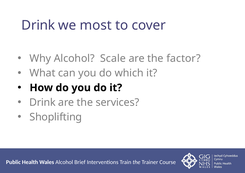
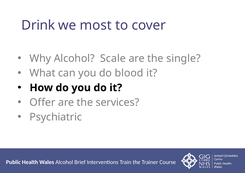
factor: factor -> single
which: which -> blood
Drink at (43, 103): Drink -> Offer
Shoplifting: Shoplifting -> Psychiatric
